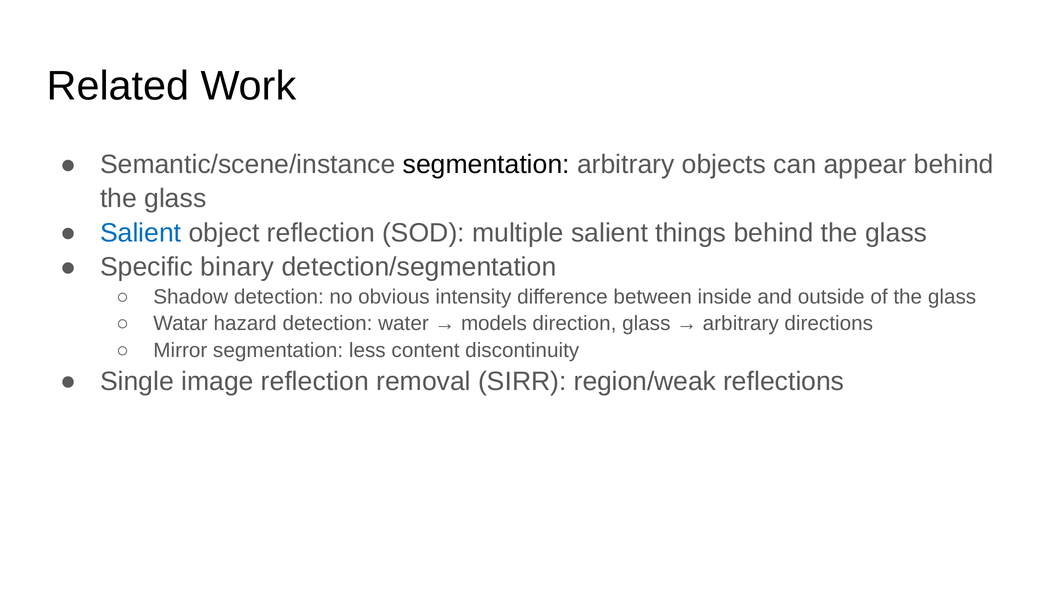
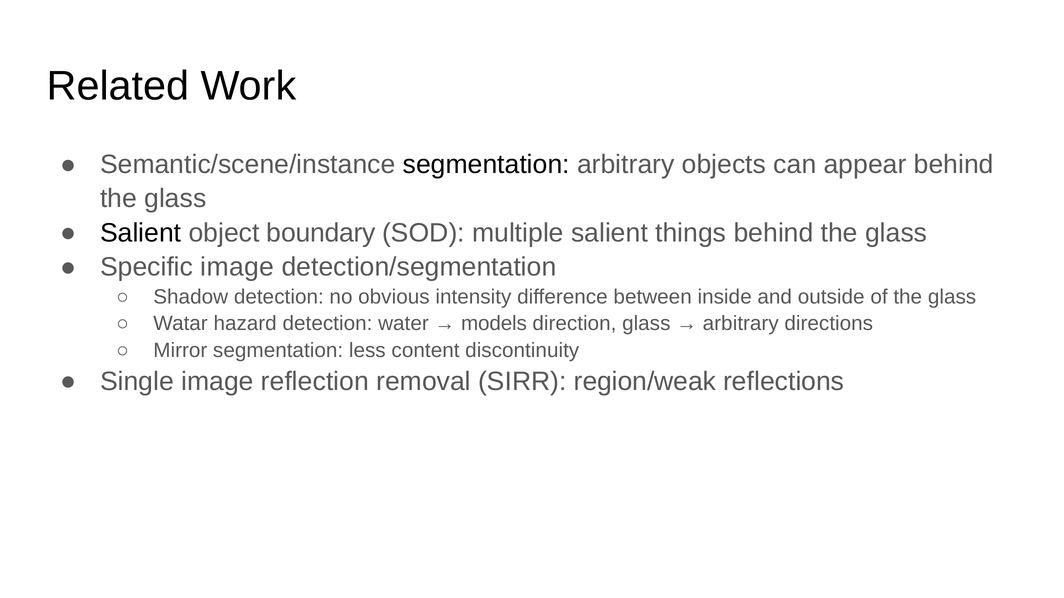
Salient at (141, 233) colour: blue -> black
object reflection: reflection -> boundary
Specific binary: binary -> image
